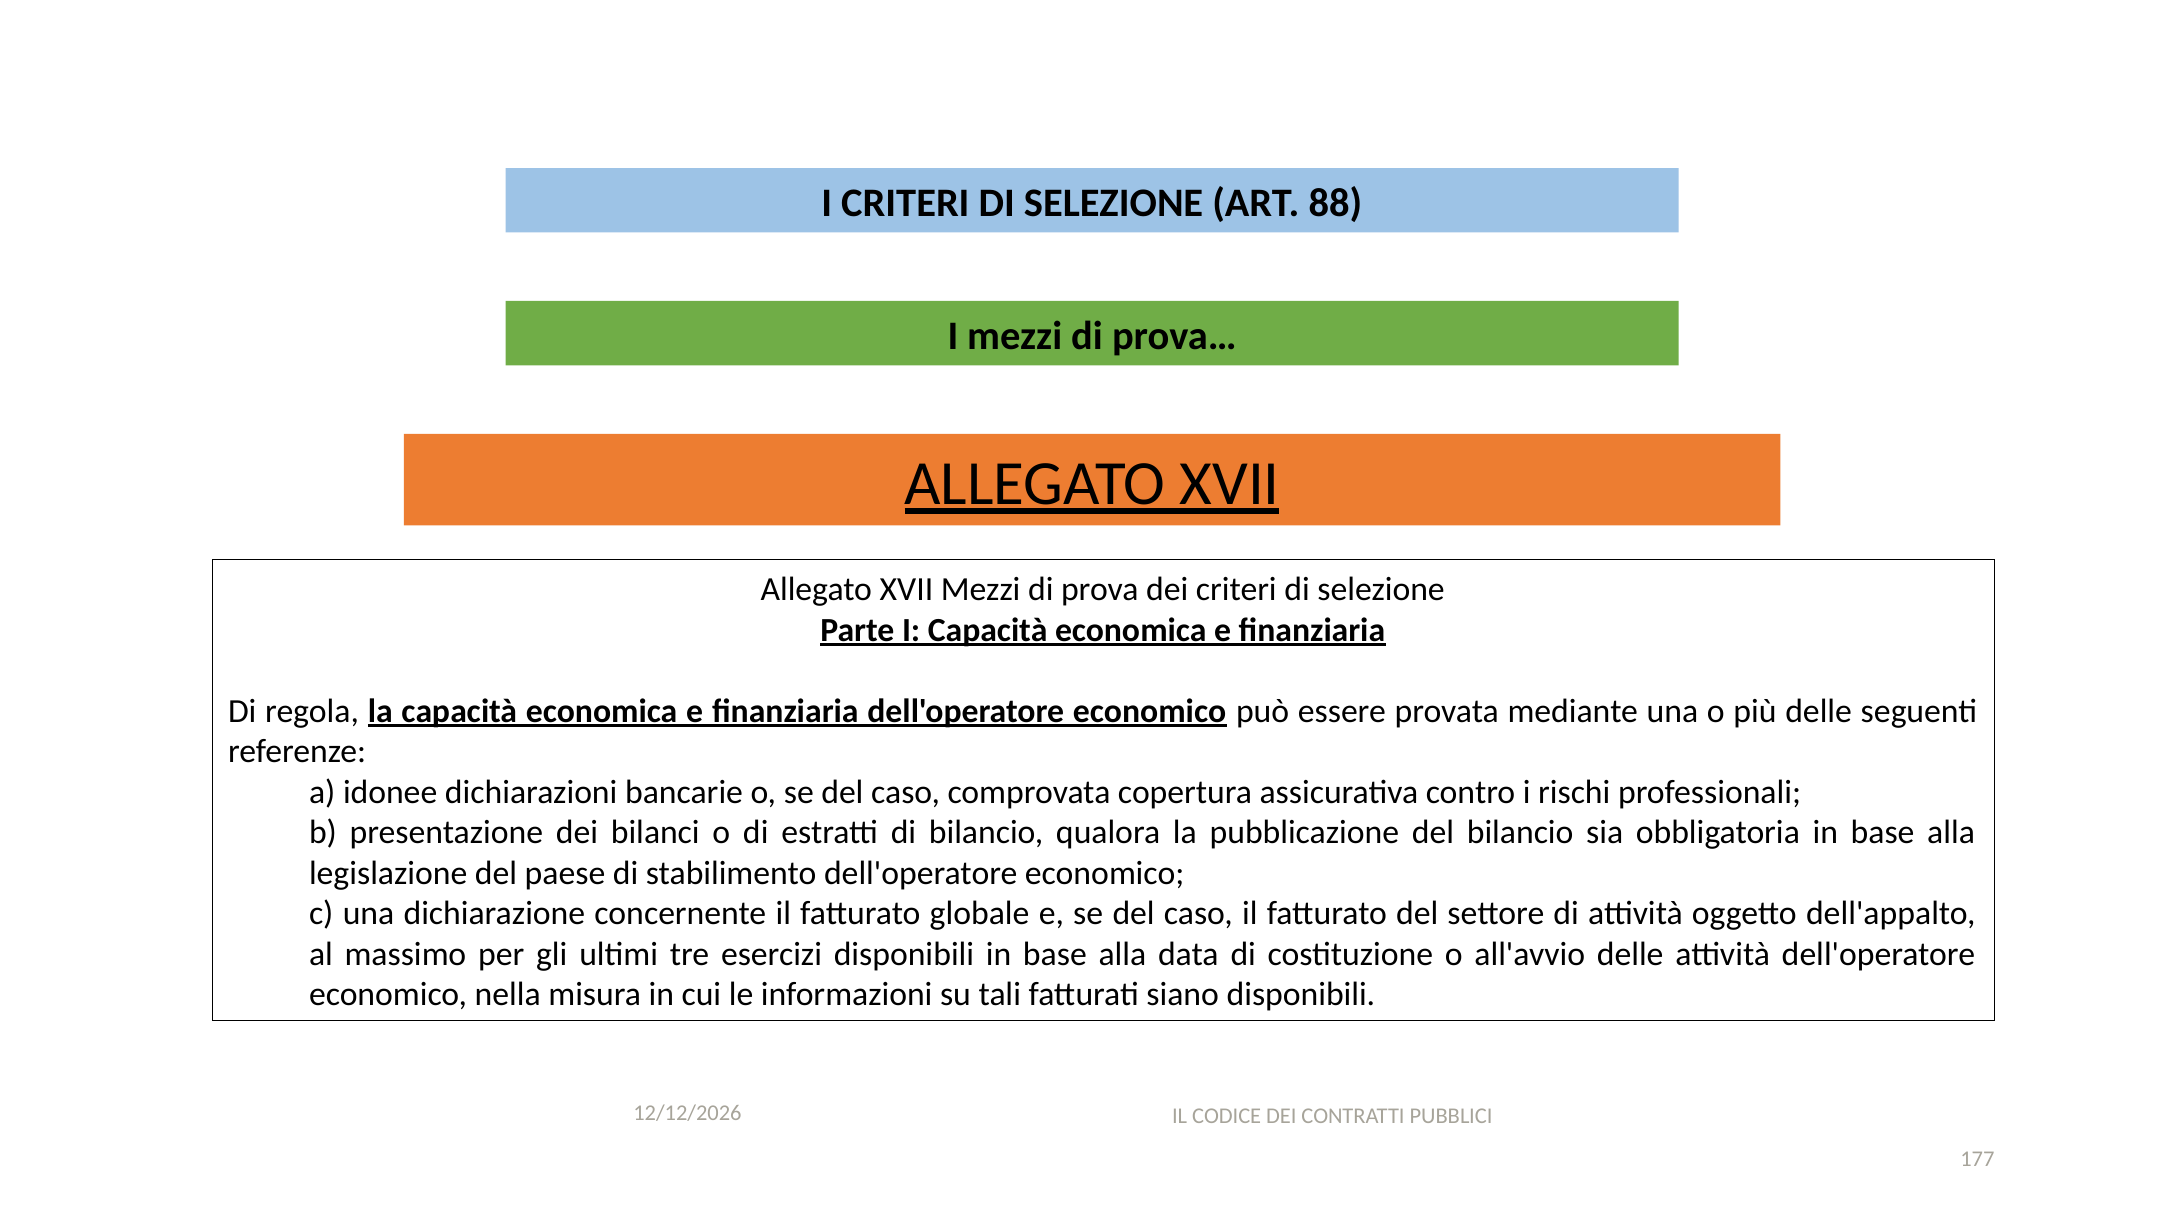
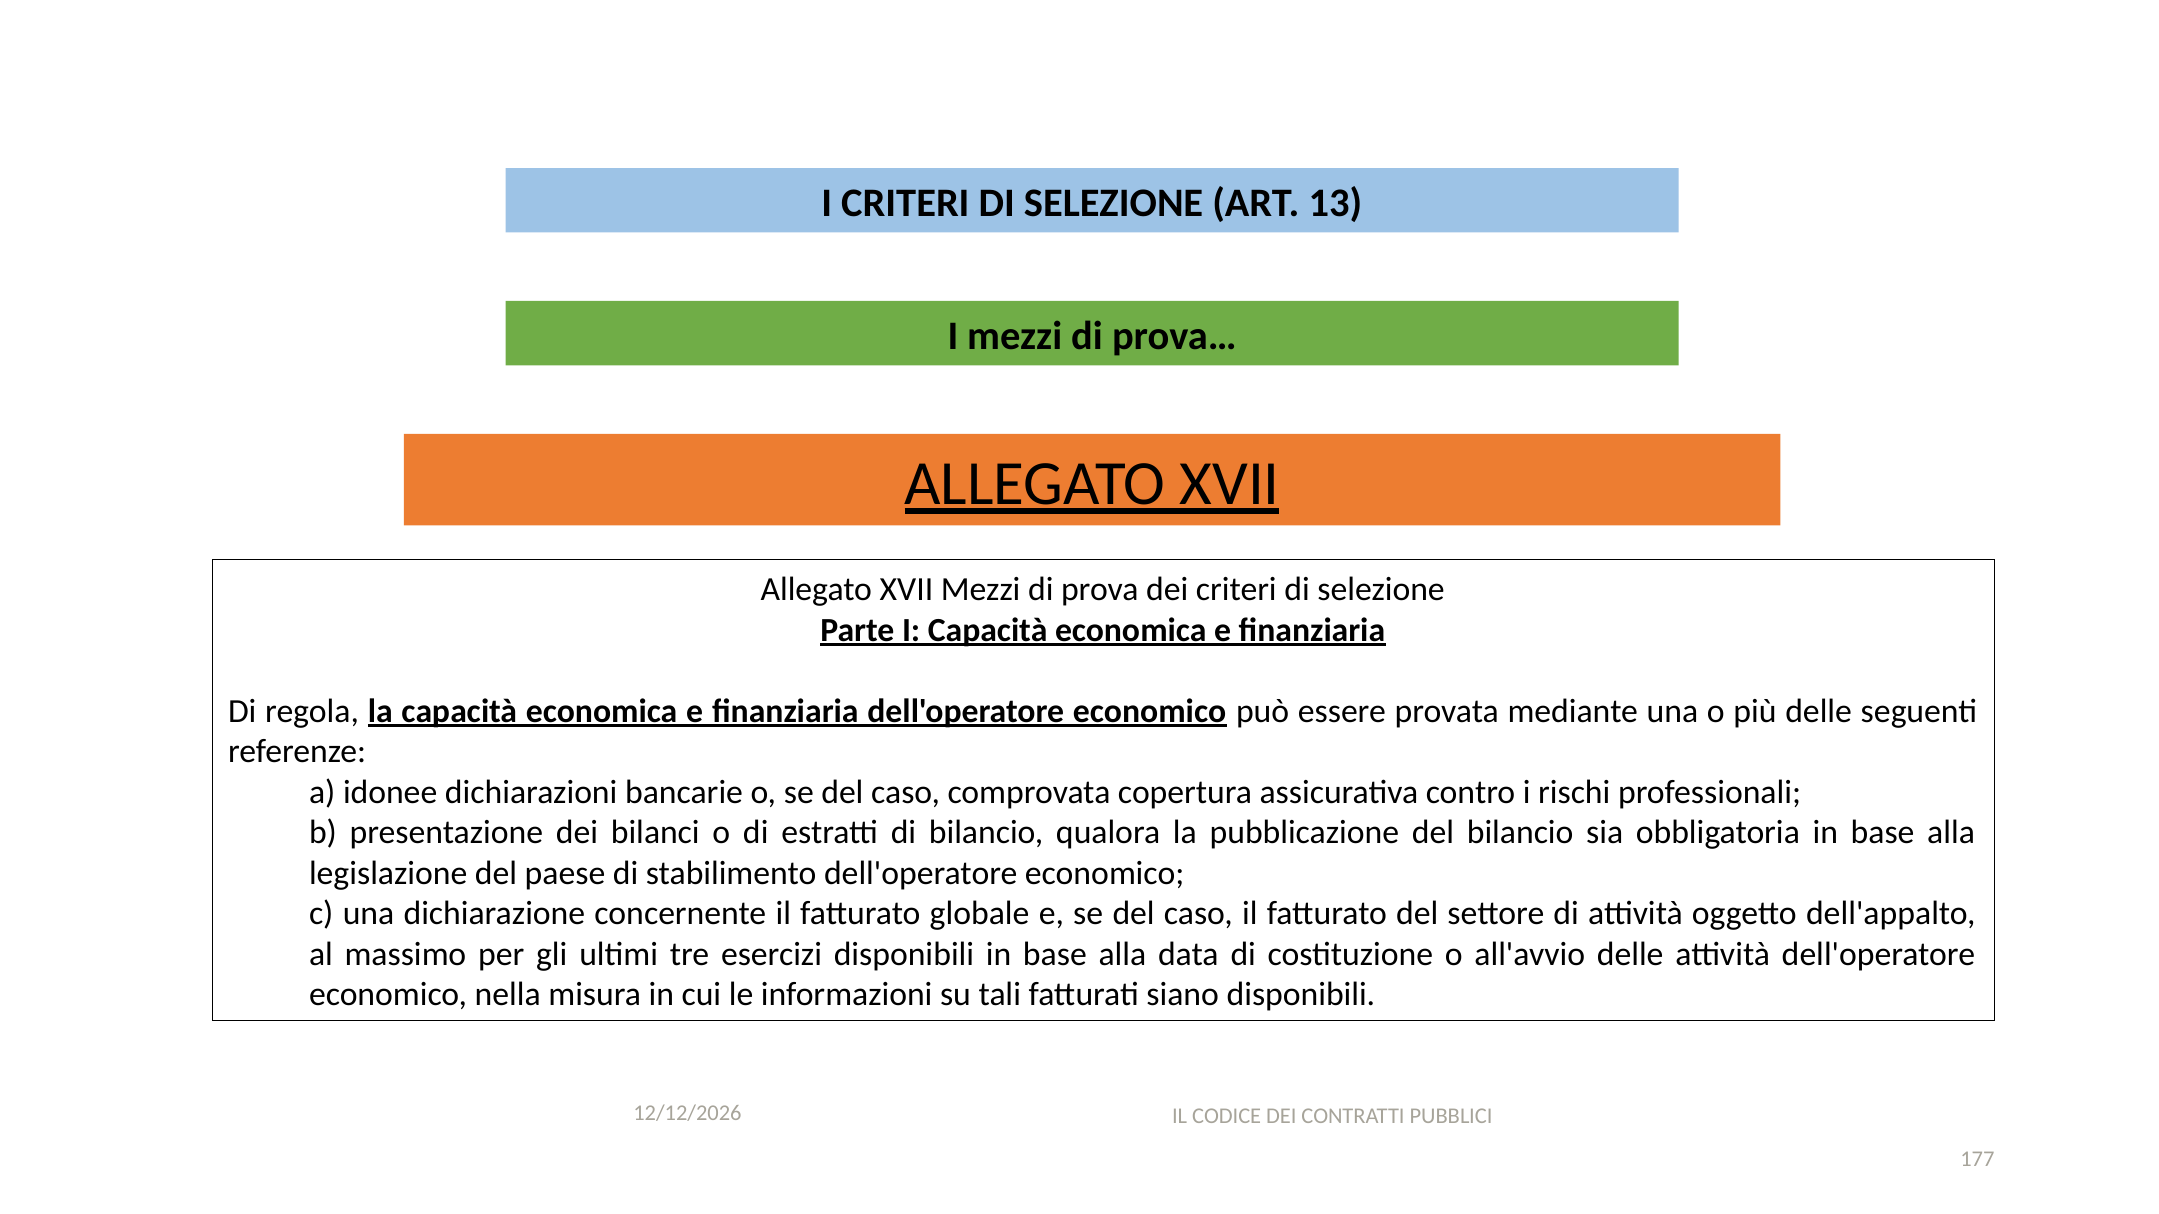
88: 88 -> 13
